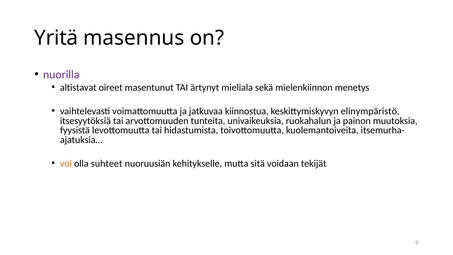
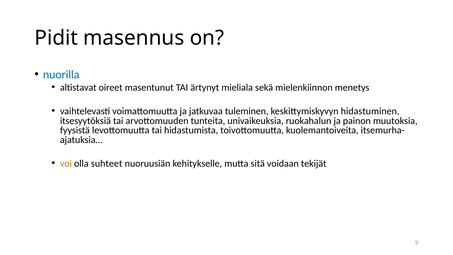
Yritä: Yritä -> Pidit
nuorilla colour: purple -> blue
kiinnostua: kiinnostua -> tuleminen
elinympäristö: elinympäristö -> hidastuminen
